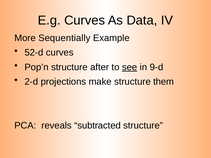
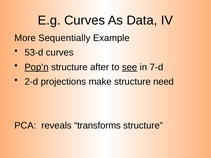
52-d: 52-d -> 53-d
Pop’n underline: none -> present
9-d: 9-d -> 7-d
them: them -> need
subtracted: subtracted -> transforms
